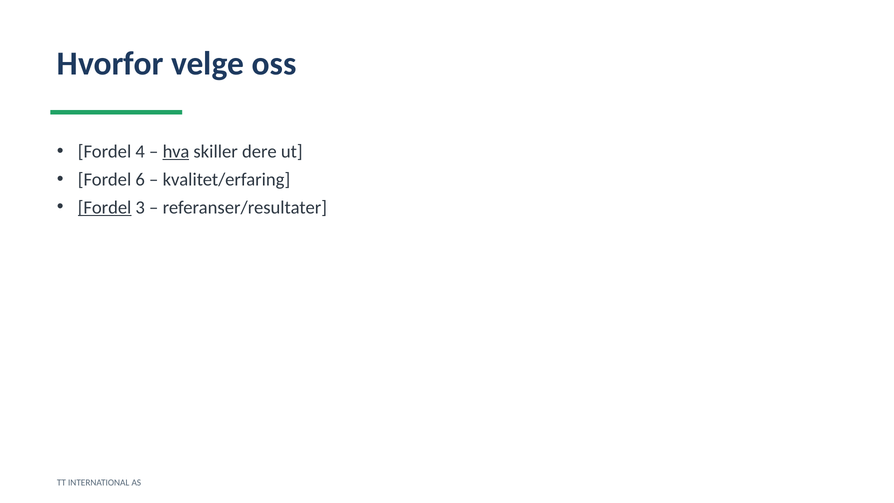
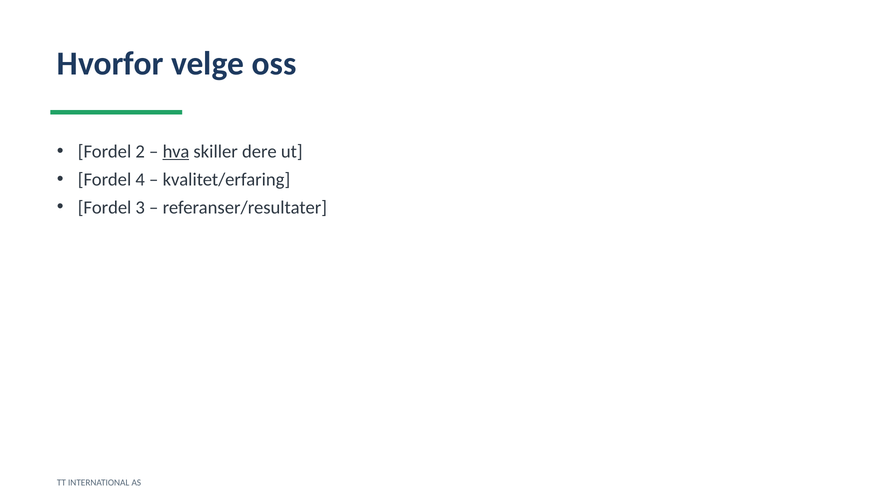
4: 4 -> 2
6: 6 -> 4
Fordel at (105, 207) underline: present -> none
